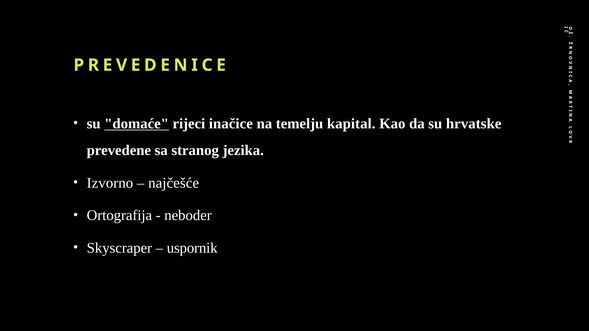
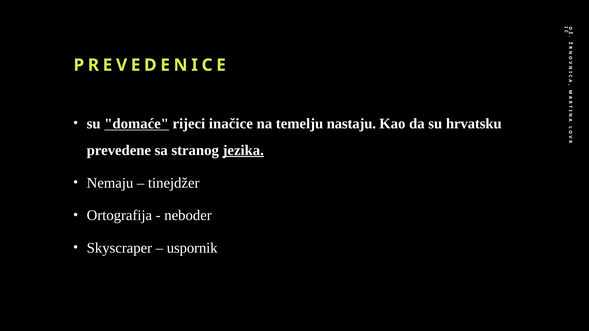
kapital: kapital -> nastaju
hrvatske: hrvatske -> hrvatsku
jezika underline: none -> present
Izvorno: Izvorno -> Nemaju
najčešće: najčešće -> tinejdžer
